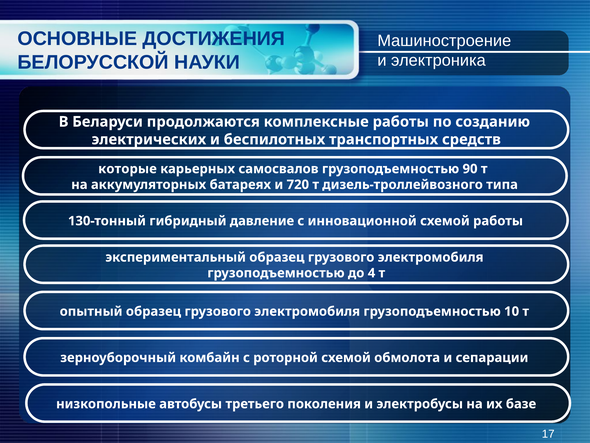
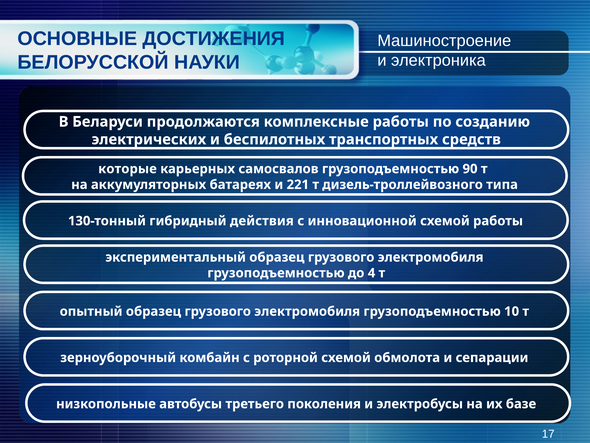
720: 720 -> 221
давление: давление -> действия
